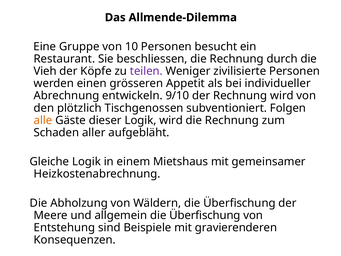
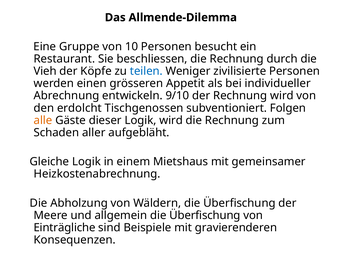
teilen colour: purple -> blue
plötzlich: plötzlich -> erdolcht
Entstehung: Entstehung -> Einträgliche
